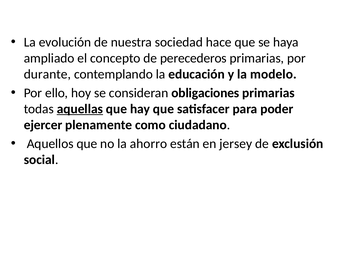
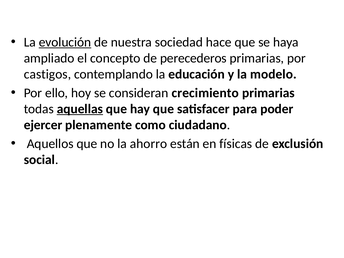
evolución underline: none -> present
durante: durante -> castigos
obligaciones: obligaciones -> crecimiento
jersey: jersey -> físicas
